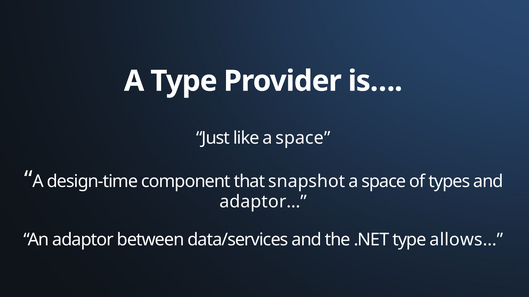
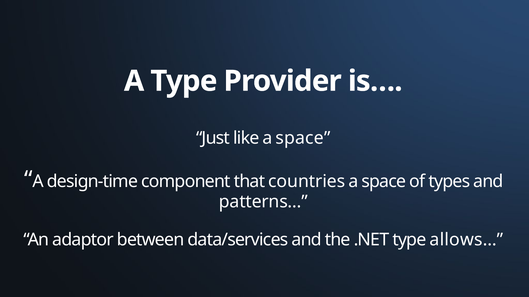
snapshot: snapshot -> countries
adaptor…: adaptor… -> patterns…
